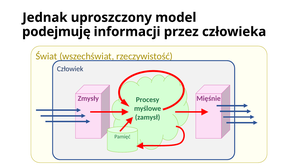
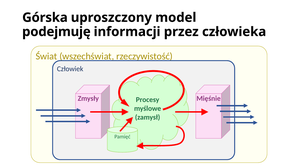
Jednak: Jednak -> Górska
